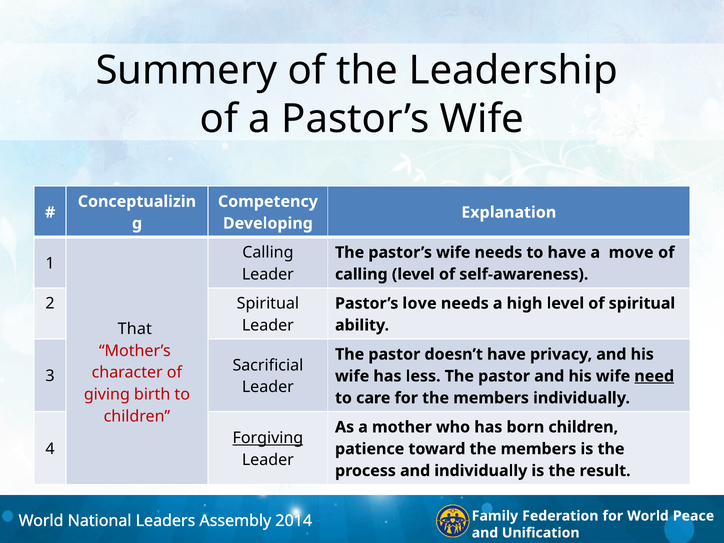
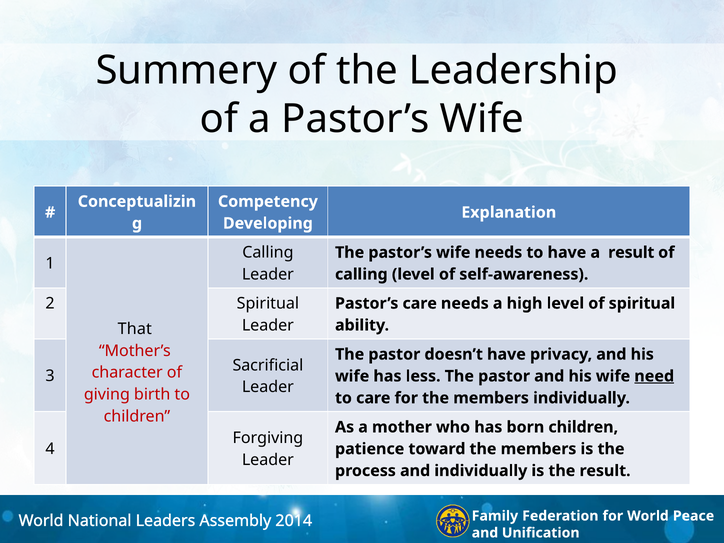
a move: move -> result
Pastor’s love: love -> care
Forgiving underline: present -> none
